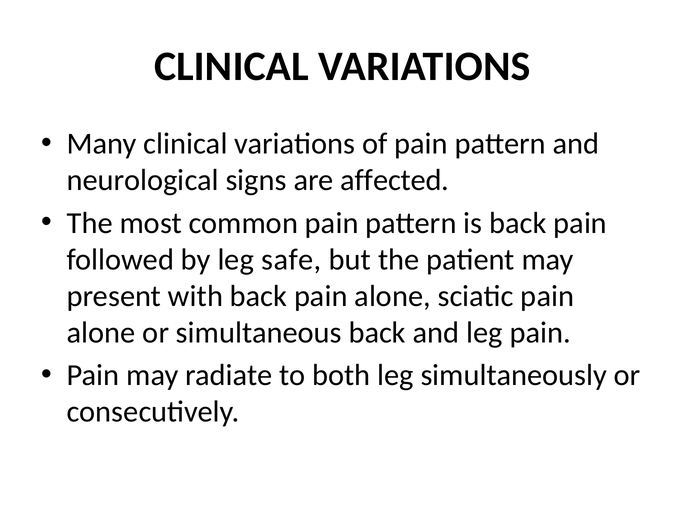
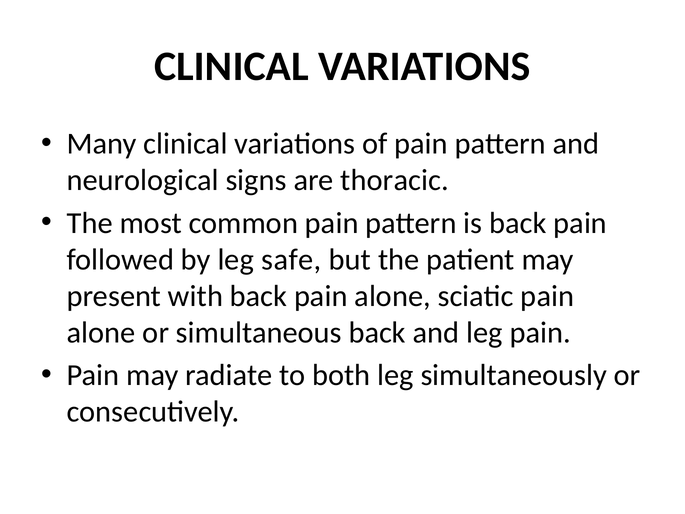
affected: affected -> thoracic
